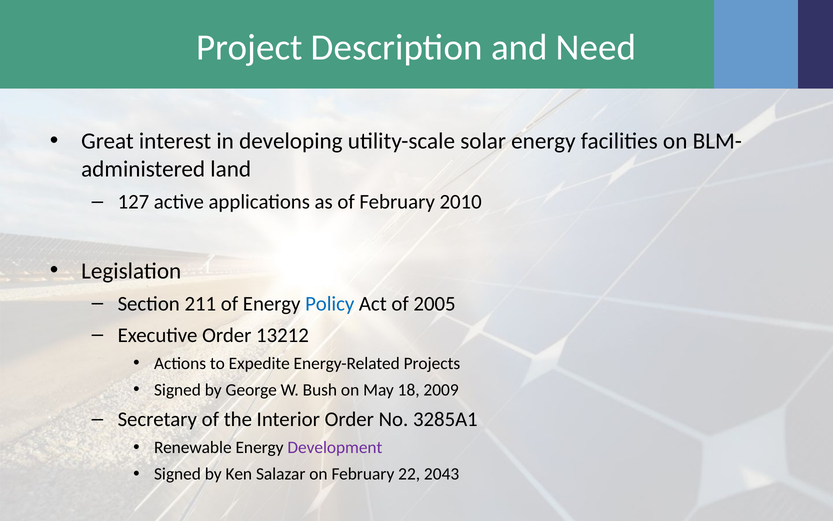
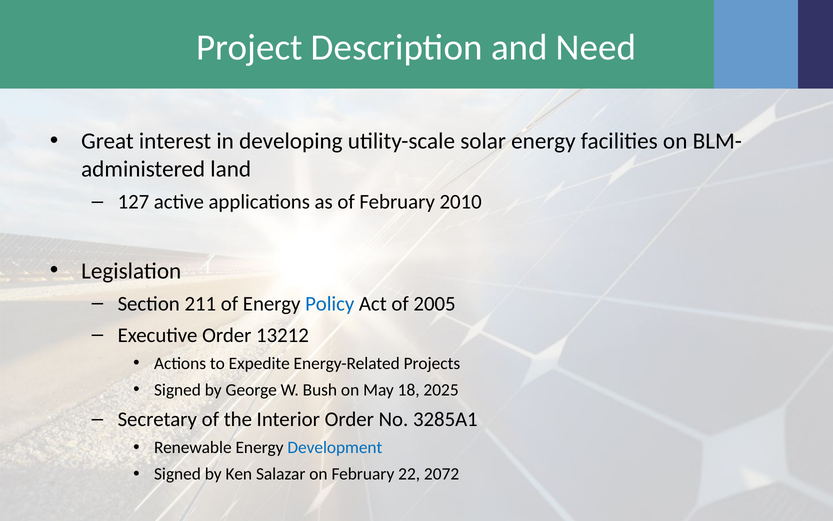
2009: 2009 -> 2025
Development colour: purple -> blue
2043: 2043 -> 2072
